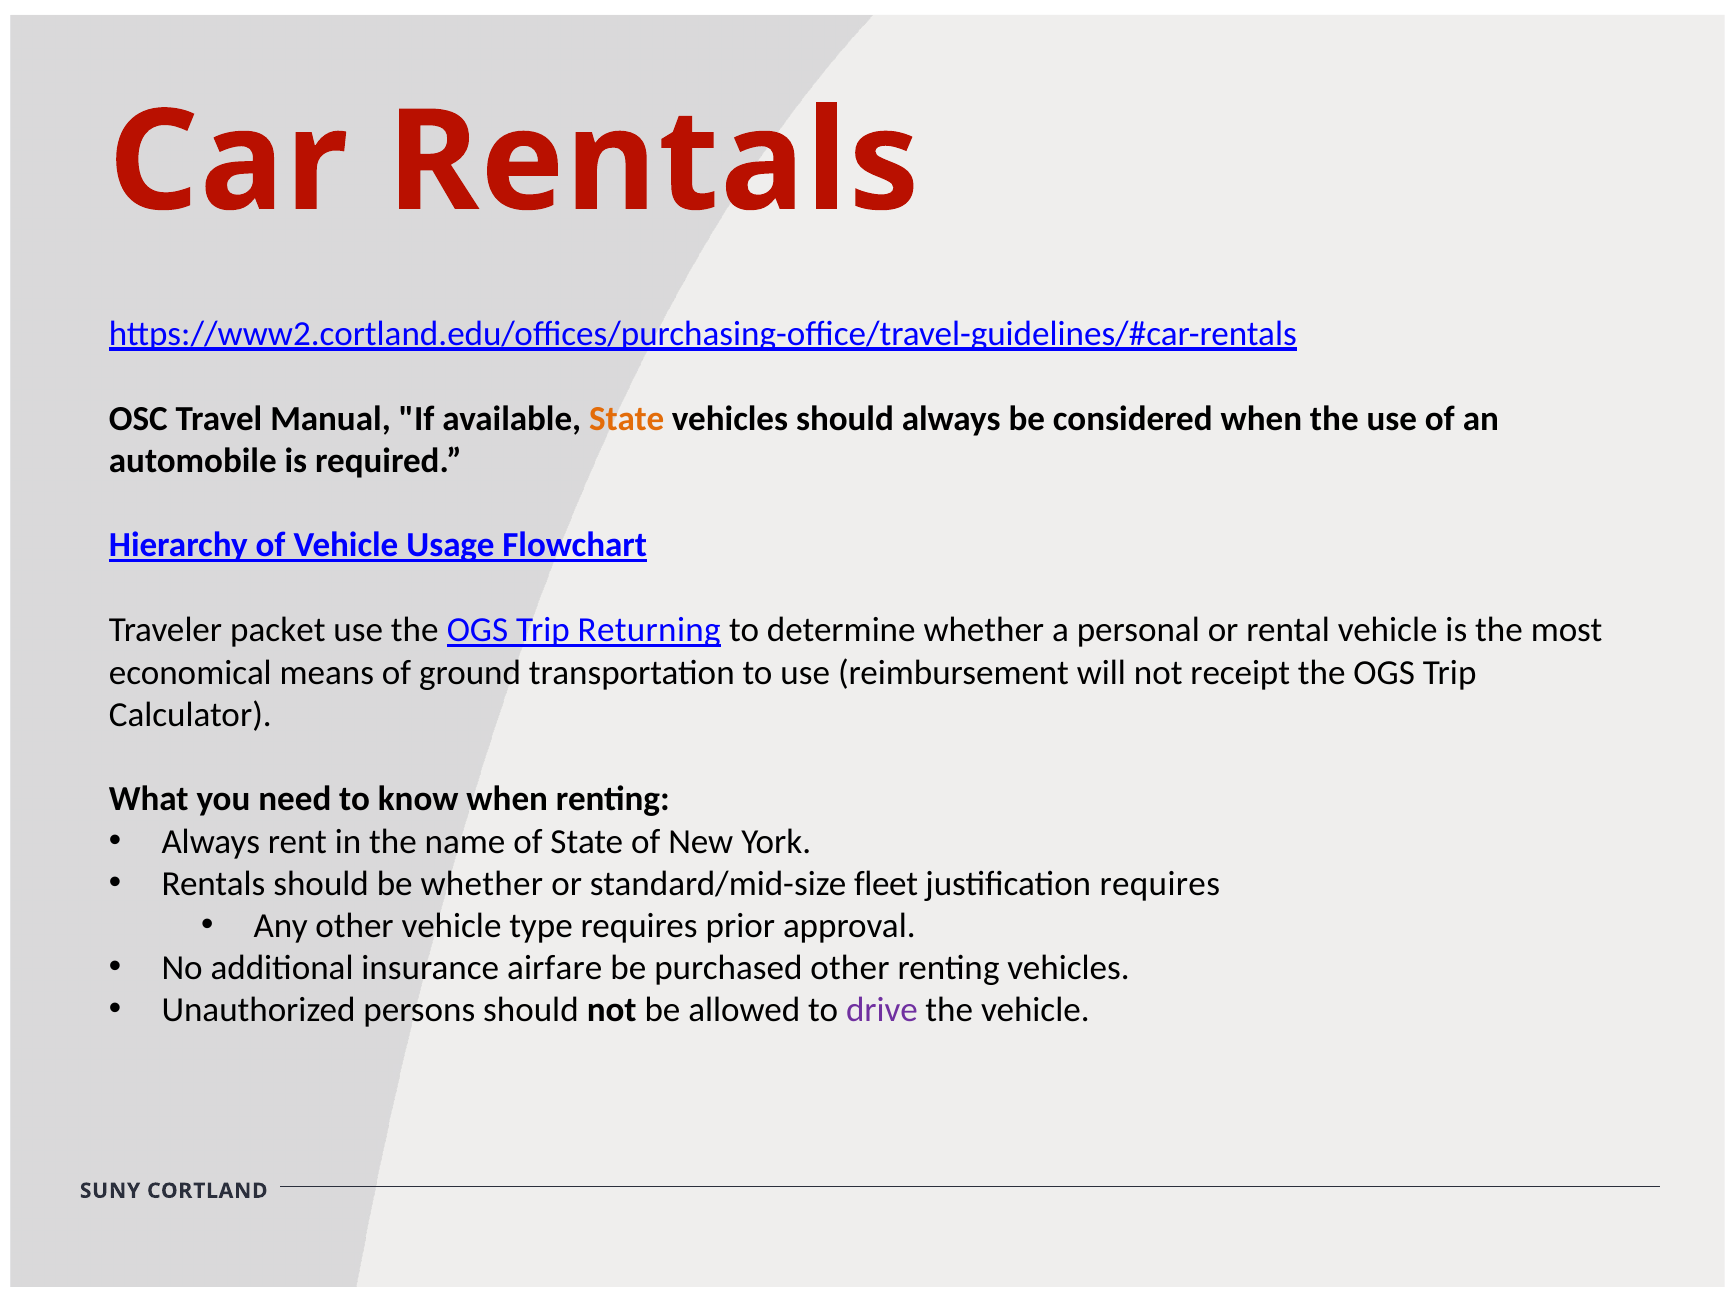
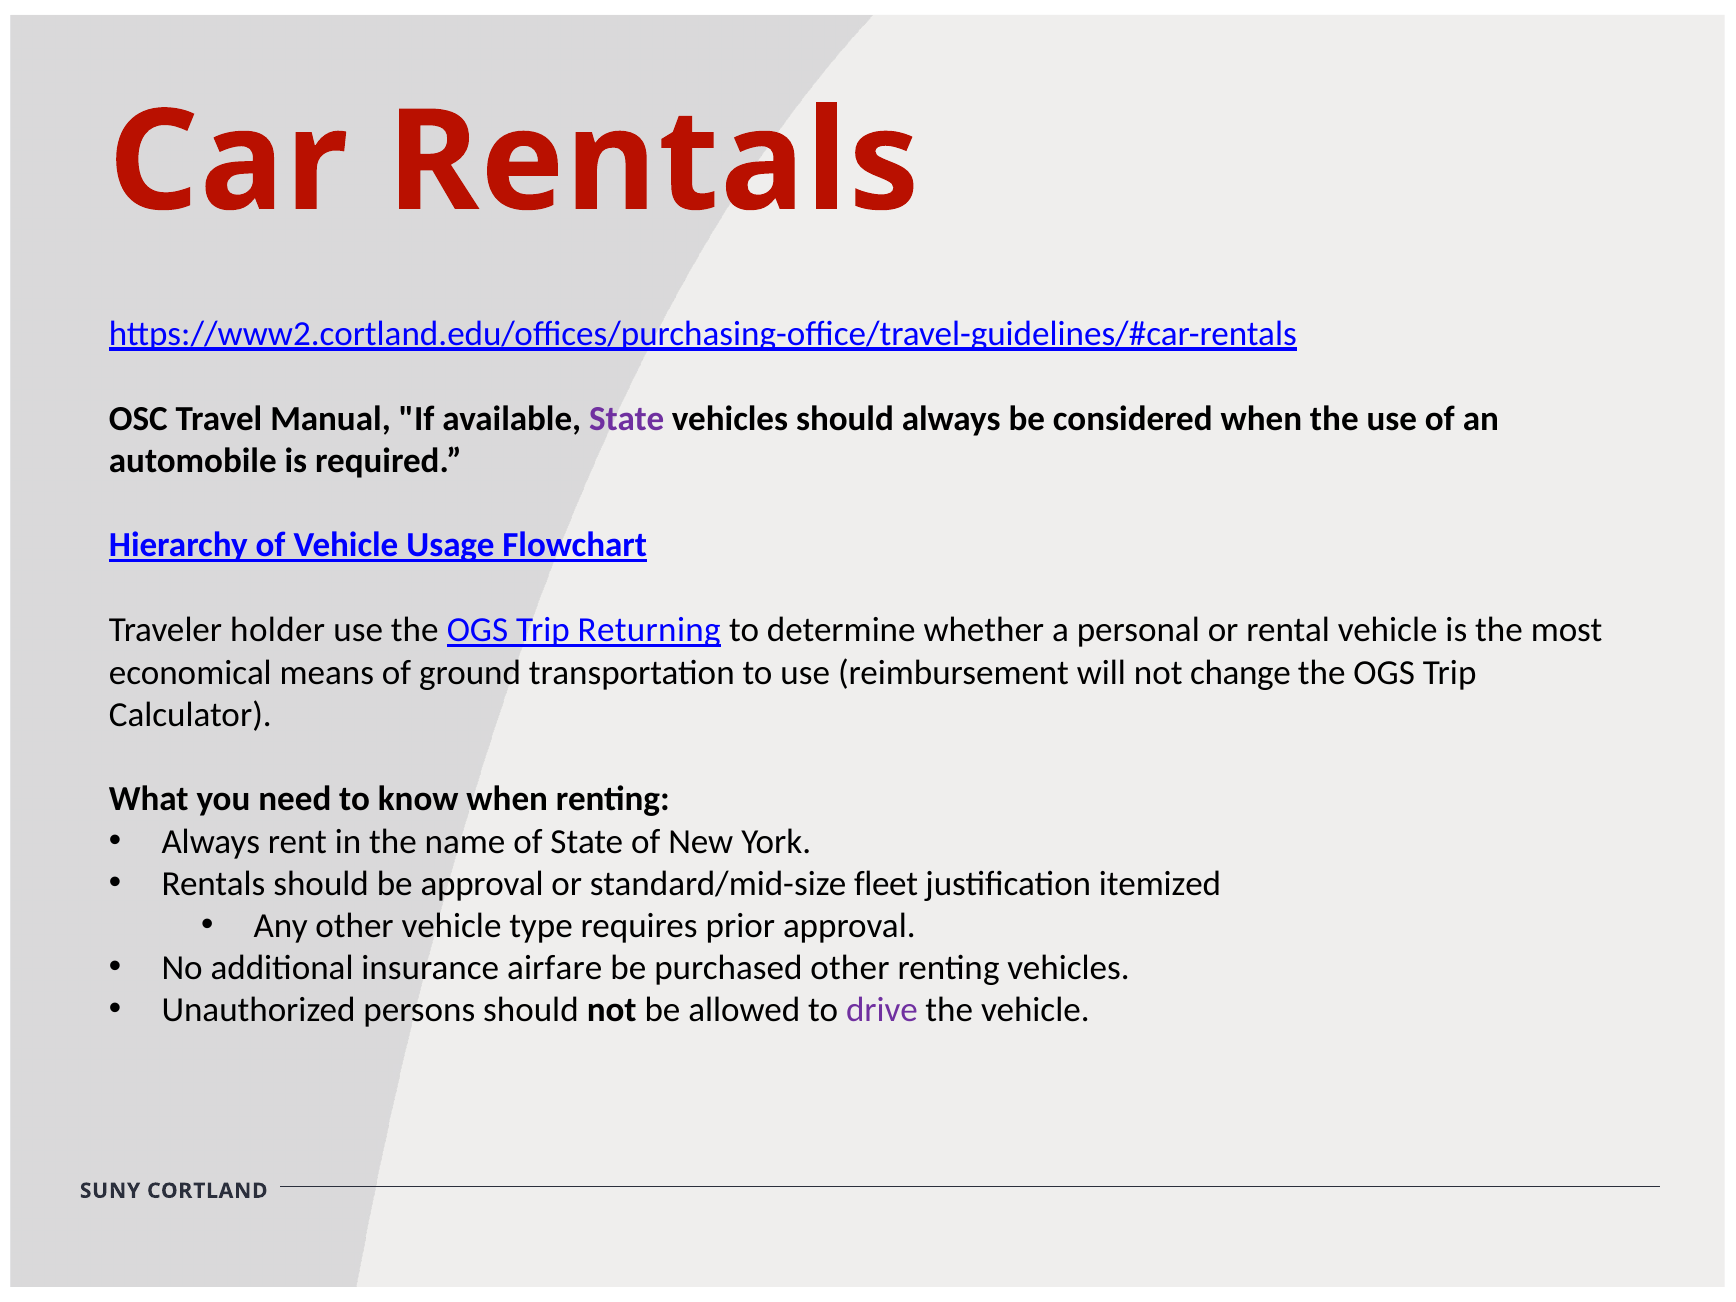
State at (627, 419) colour: orange -> purple
packet: packet -> holder
receipt: receipt -> change
be whether: whether -> approval
justification requires: requires -> itemized
